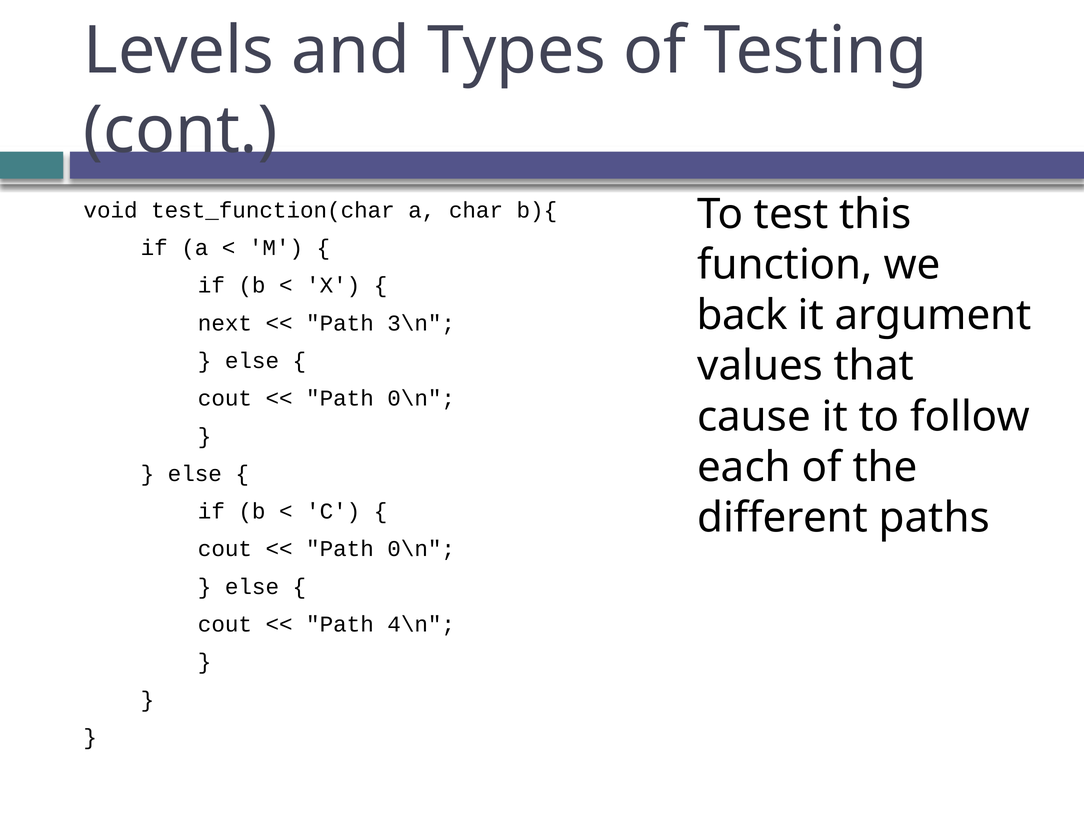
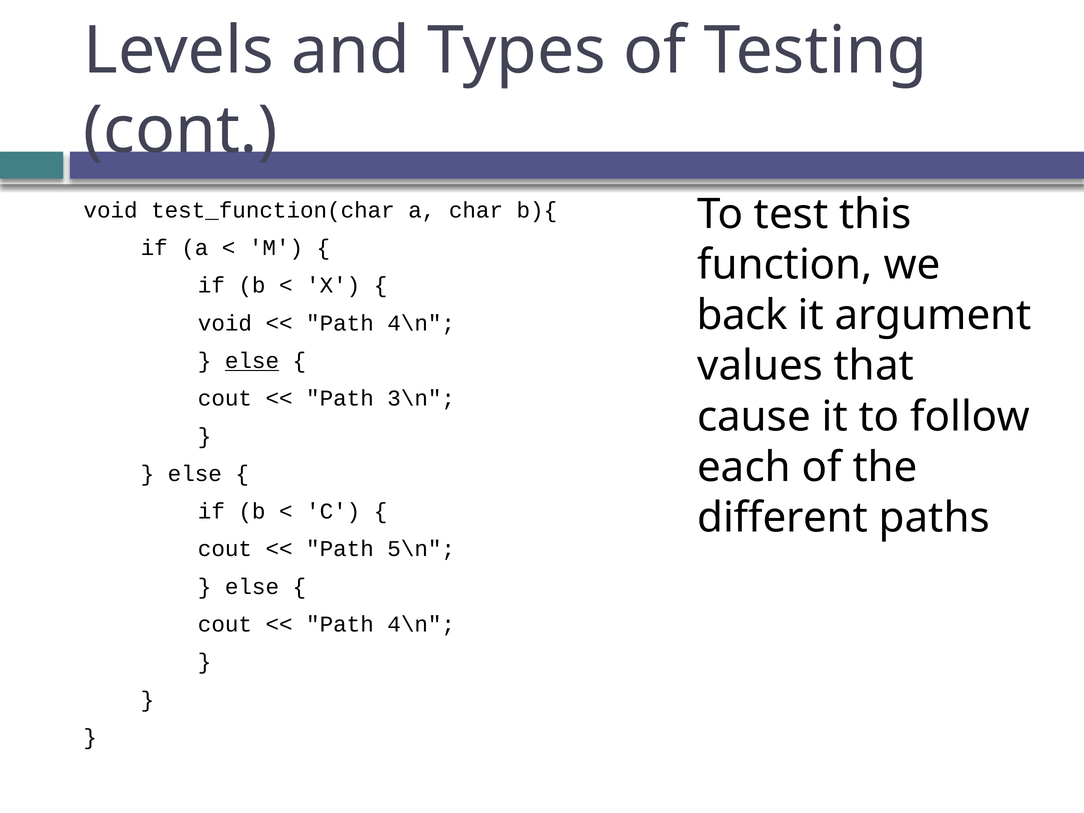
next at (225, 323): next -> void
3\n at (421, 323): 3\n -> 4\n
else at (252, 361) underline: none -> present
0\n at (421, 398): 0\n -> 3\n
0\n at (421, 549): 0\n -> 5\n
